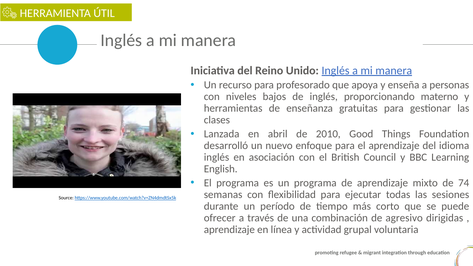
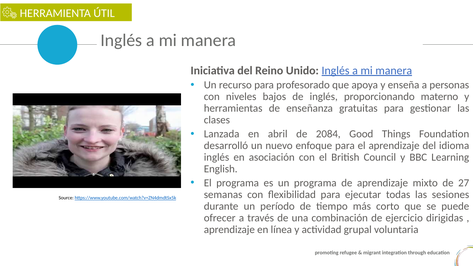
2010: 2010 -> 2084
74: 74 -> 27
agresivo: agresivo -> ejercicio
